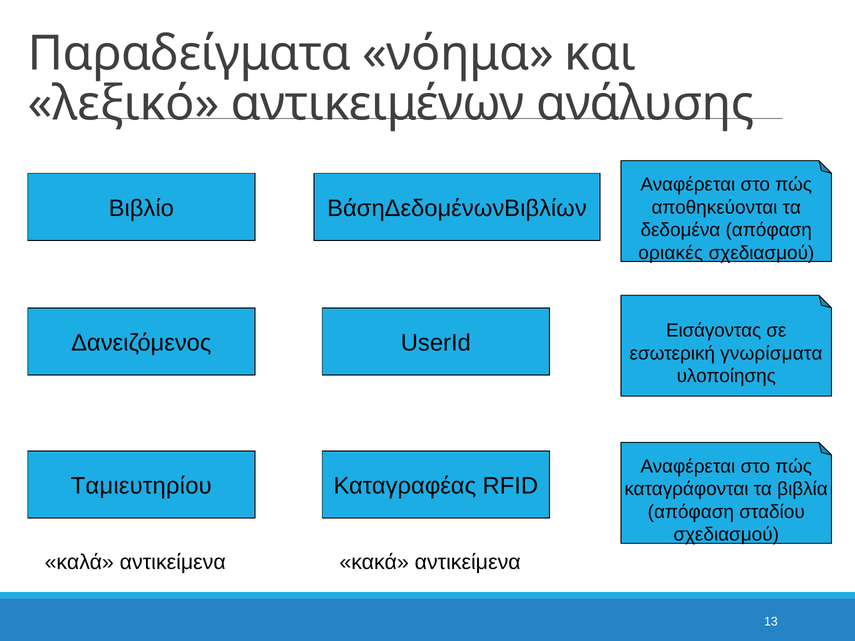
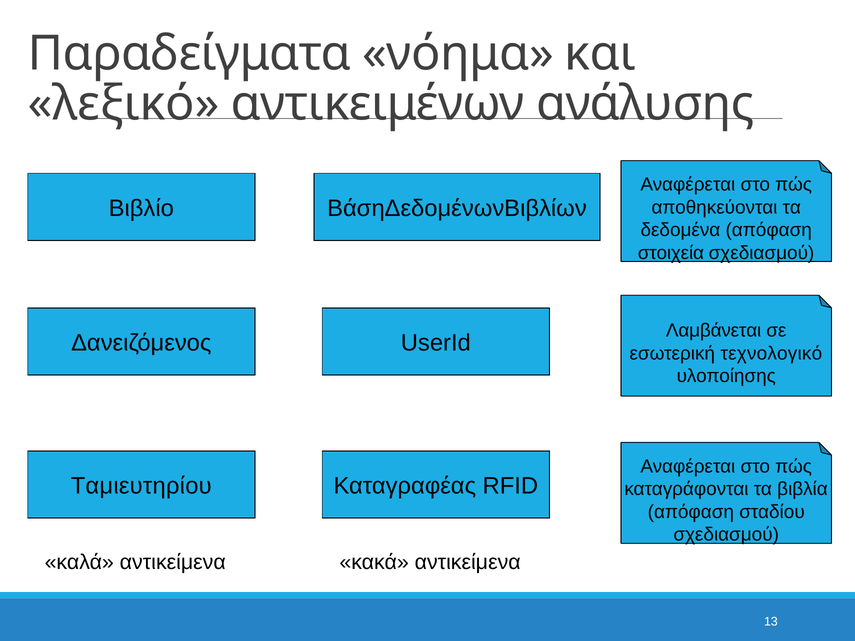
οριακές: οριακές -> στοιχεία
Εισάγοντας: Εισάγοντας -> Λαμβάνεται
γνωρίσματα: γνωρίσματα -> τεχνολογικό
